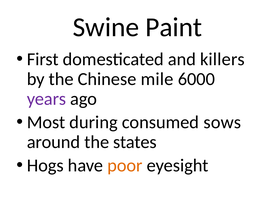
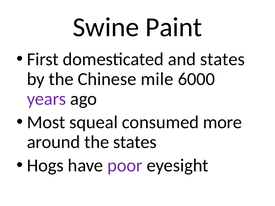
and killers: killers -> states
during: during -> squeal
sows: sows -> more
poor colour: orange -> purple
